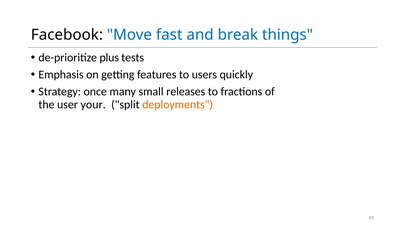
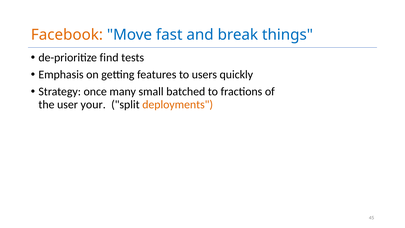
Facebook colour: black -> orange
plus: plus -> find
releases: releases -> batched
